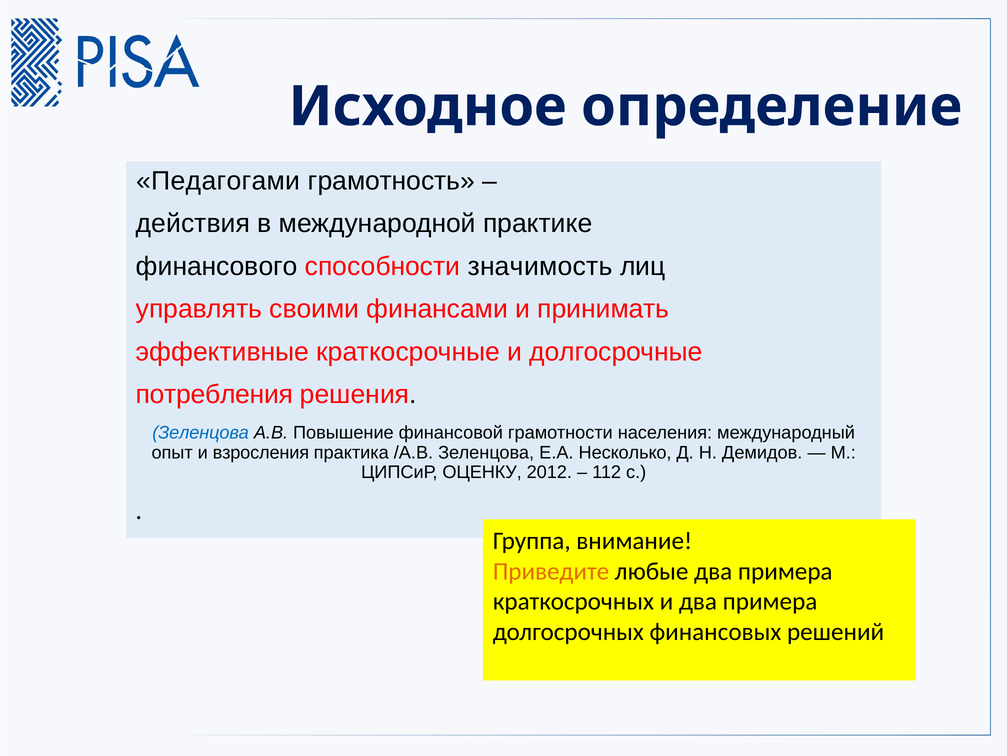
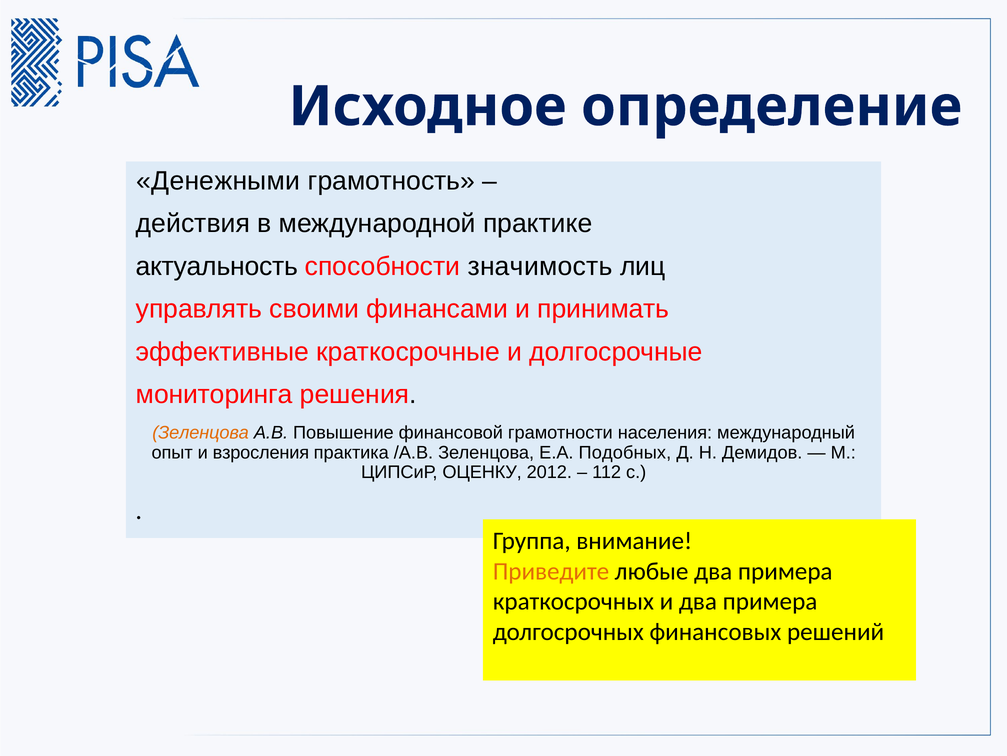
Педагогами: Педагогами -> Денежными
финансового: финансового -> актуальность
потребления: потребления -> мониторинга
Зеленцова at (201, 432) colour: blue -> orange
Несколько: Несколько -> Подобных
